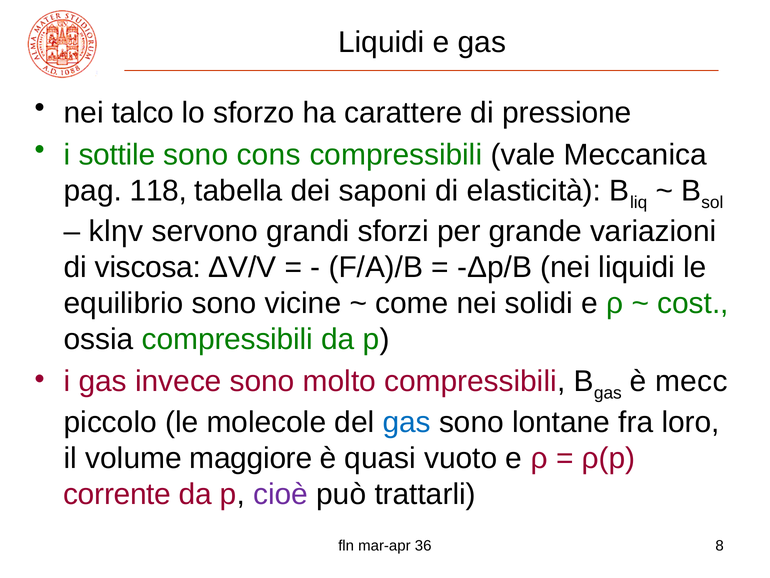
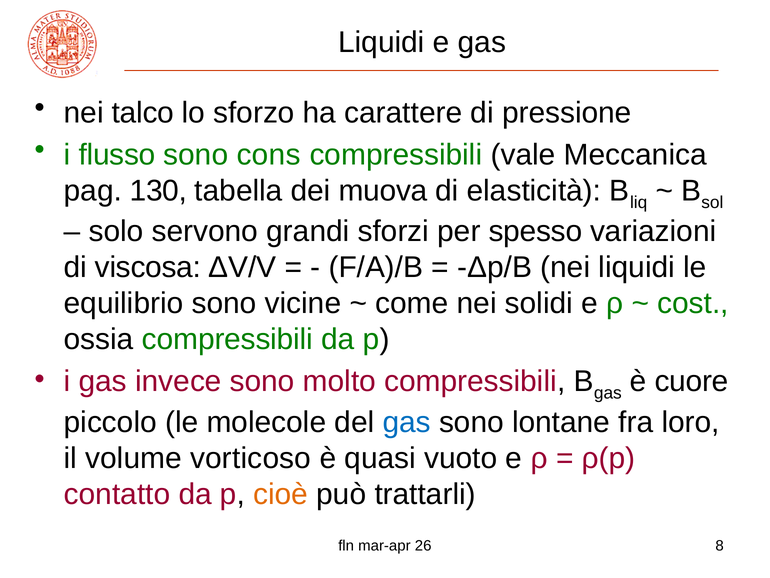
sottile: sottile -> flusso
118: 118 -> 130
saponi: saponi -> muova
klηv: klηv -> solo
grande: grande -> spesso
mecc: mecc -> cuore
maggiore: maggiore -> vorticoso
corrente: corrente -> contatto
cioè colour: purple -> orange
36: 36 -> 26
